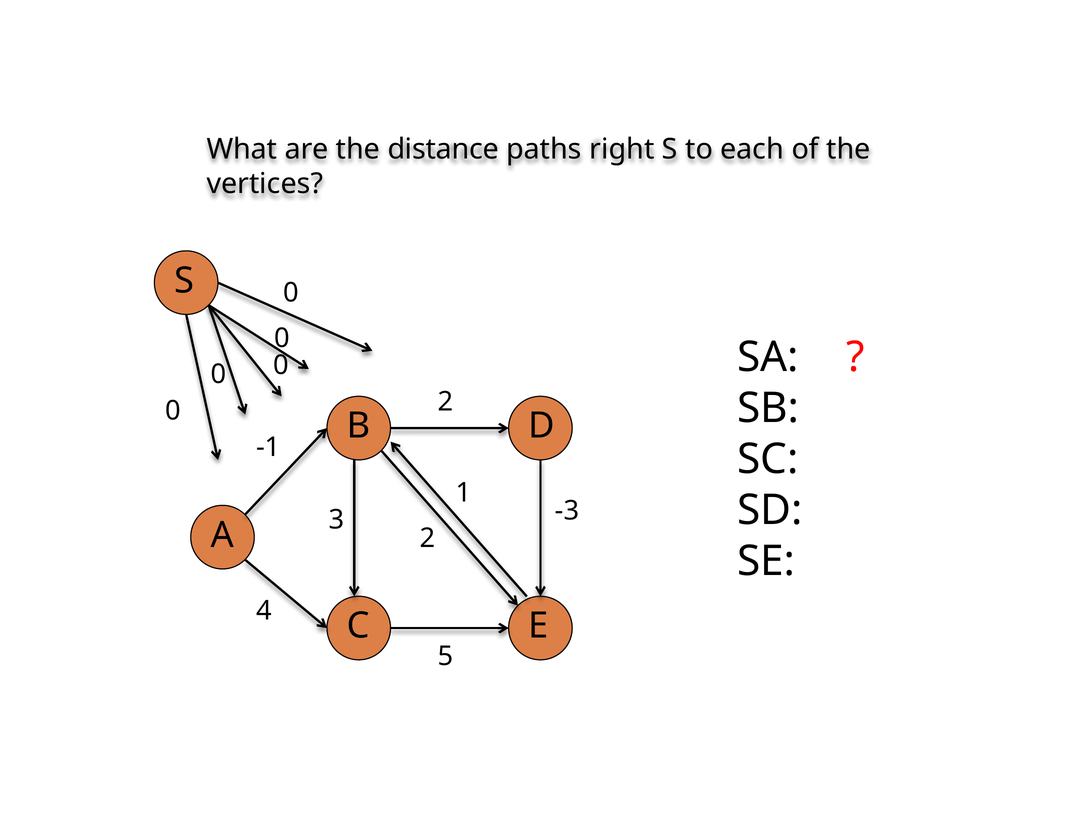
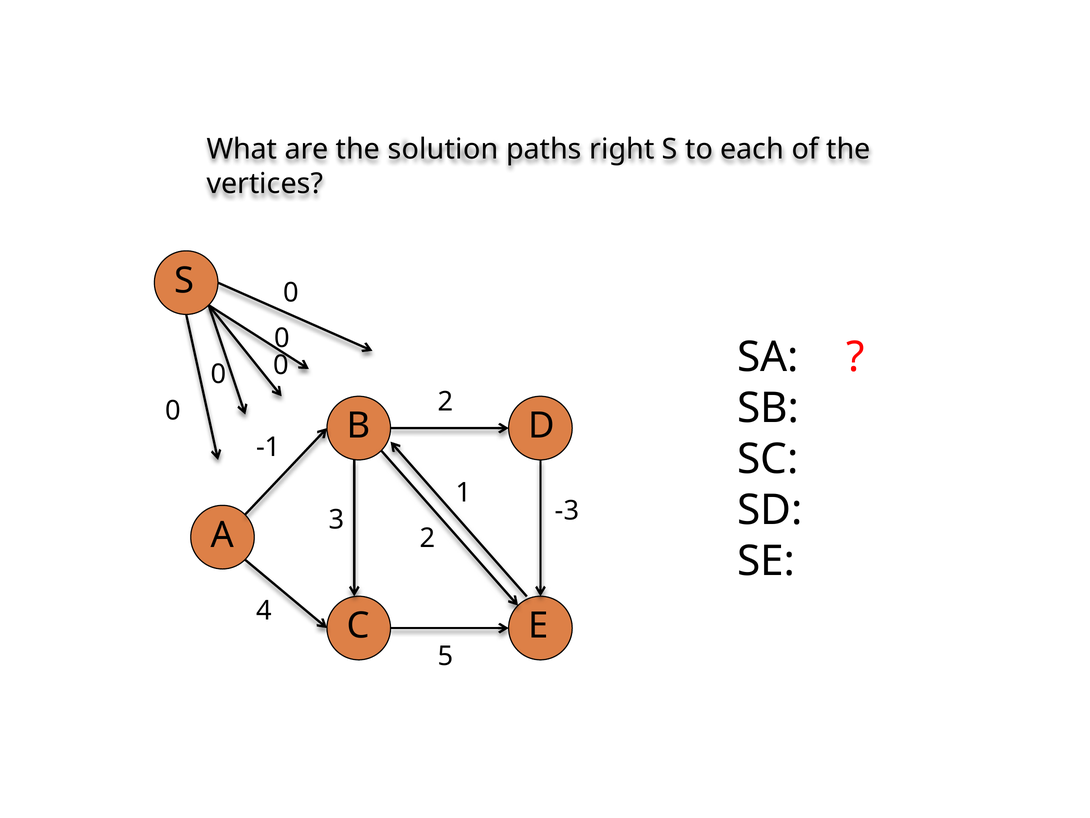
distance: distance -> solution
